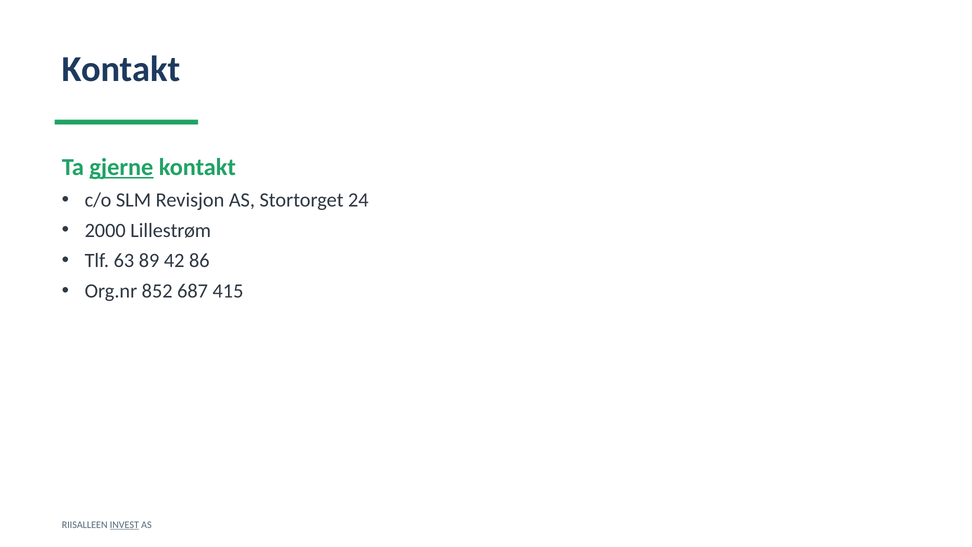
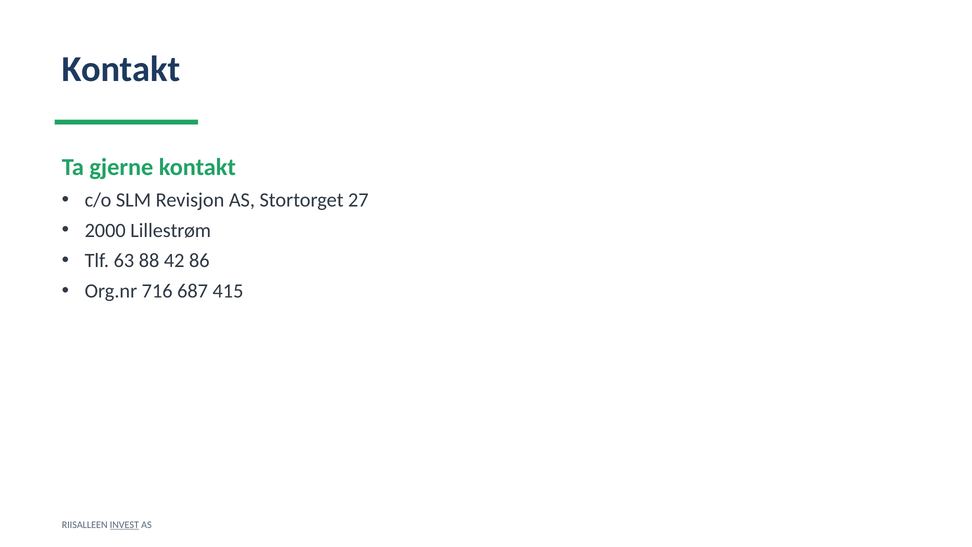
gjerne underline: present -> none
24: 24 -> 27
89: 89 -> 88
852: 852 -> 716
